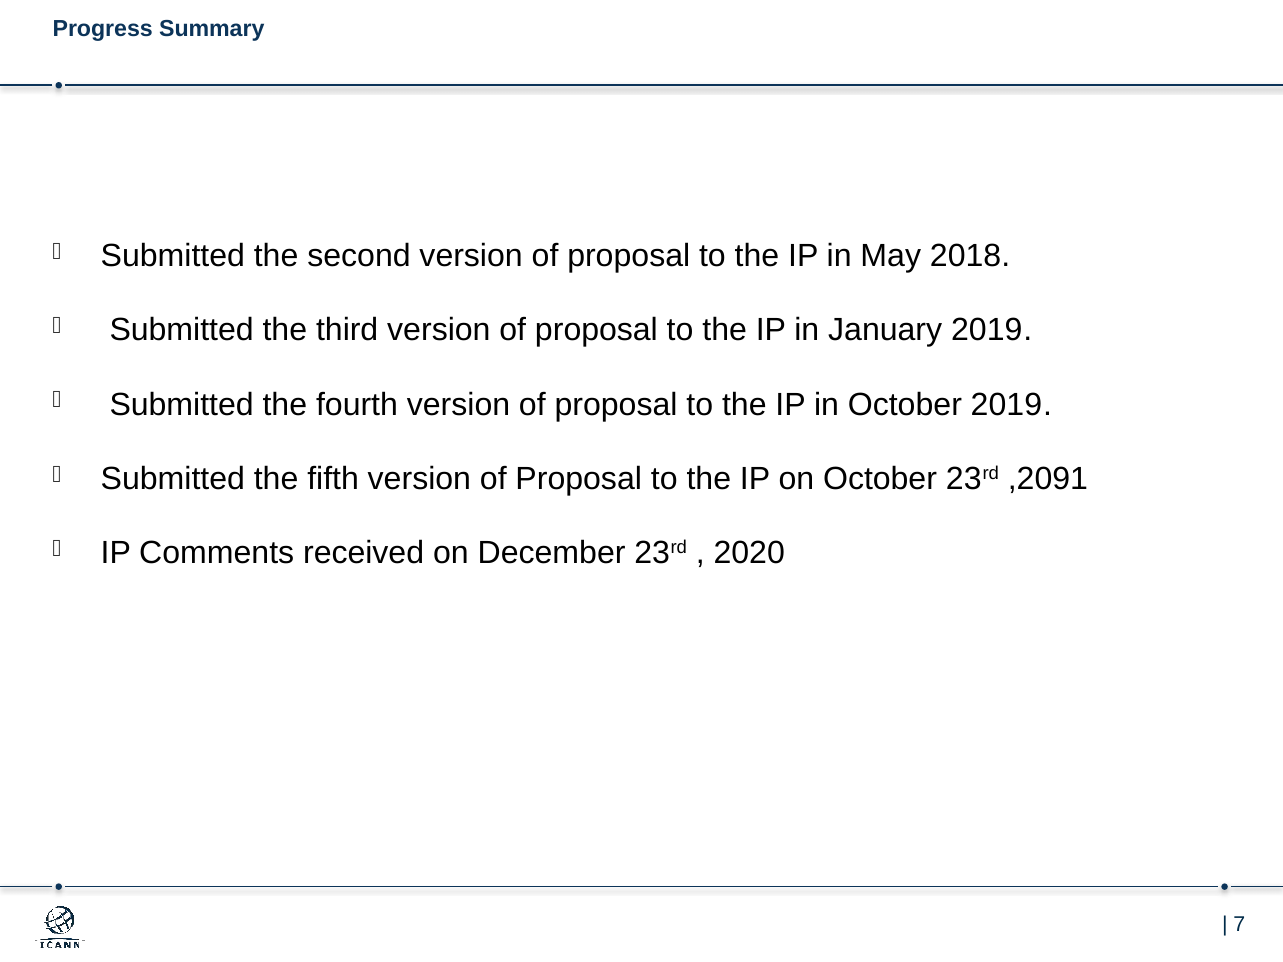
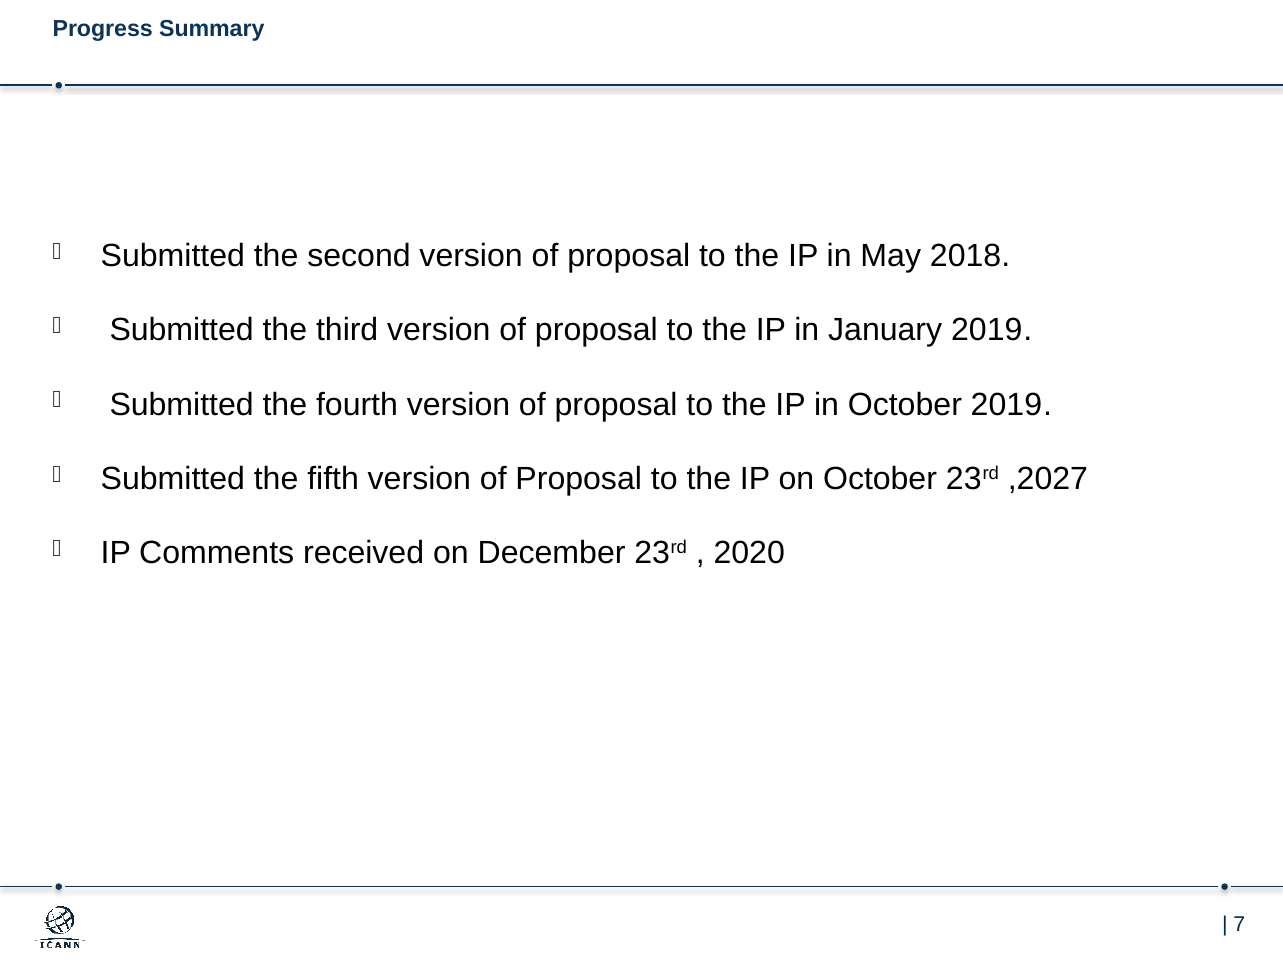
,2091: ,2091 -> ,2027
